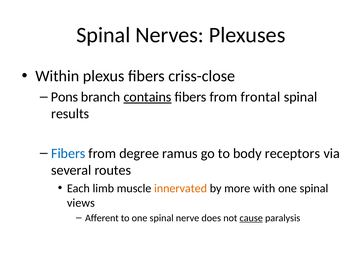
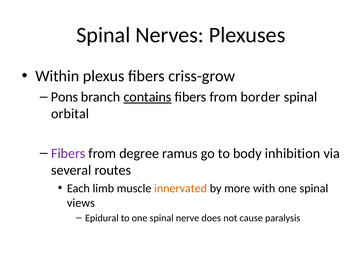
criss-close: criss-close -> criss-grow
frontal: frontal -> border
results: results -> orbital
Fibers at (68, 153) colour: blue -> purple
receptors: receptors -> inhibition
Afferent: Afferent -> Epidural
cause underline: present -> none
